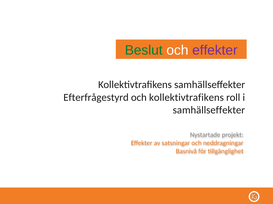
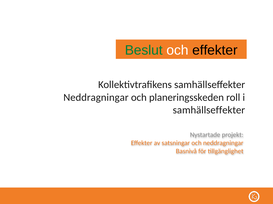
effekter at (215, 50) colour: purple -> black
Efterfrågestyrd at (96, 98): Efterfrågestyrd -> Neddragningar
och kollektivtrafikens: kollektivtrafikens -> planeringsskeden
